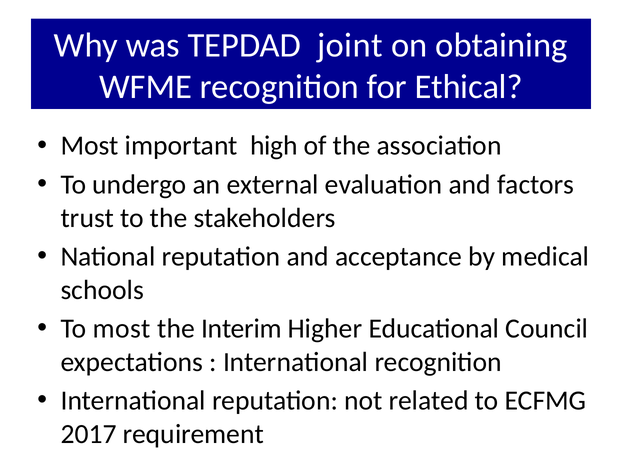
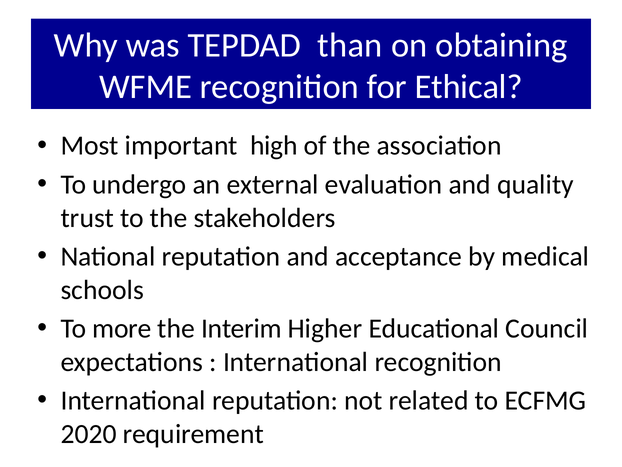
joint: joint -> than
factors: factors -> quality
To most: most -> more
2017: 2017 -> 2020
